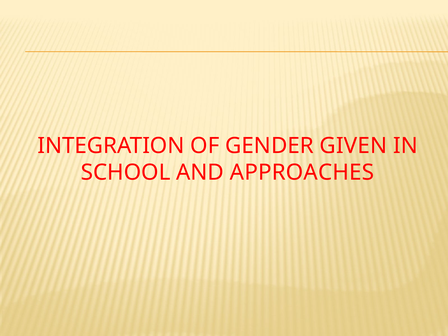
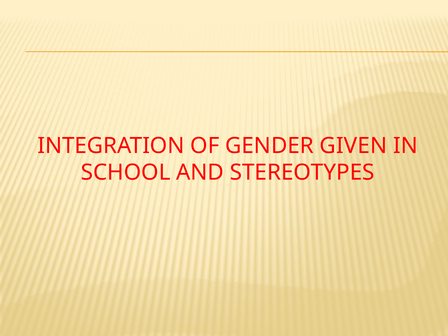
APPROACHES: APPROACHES -> STEREOTYPES
